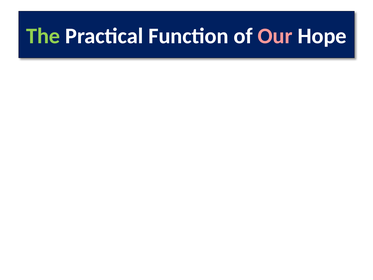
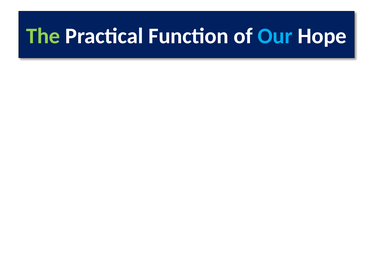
Our colour: pink -> light blue
